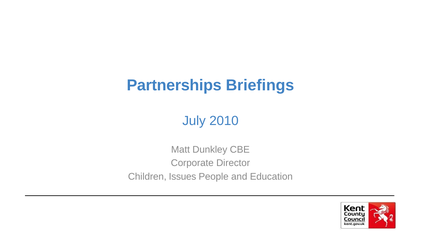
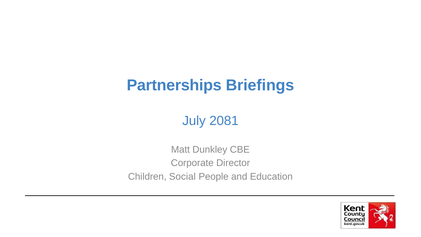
2010: 2010 -> 2081
Issues: Issues -> Social
